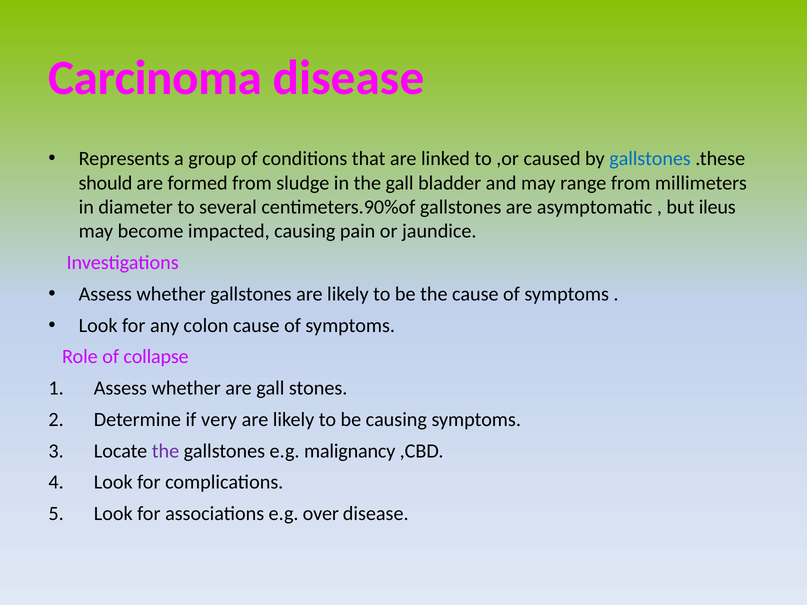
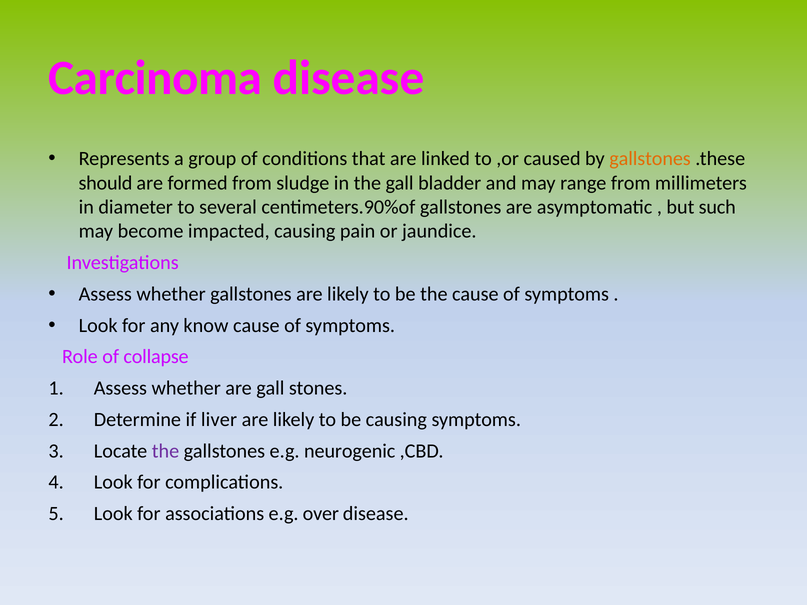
gallstones at (650, 159) colour: blue -> orange
ileus: ileus -> such
colon: colon -> know
very: very -> liver
malignancy: malignancy -> neurogenic
